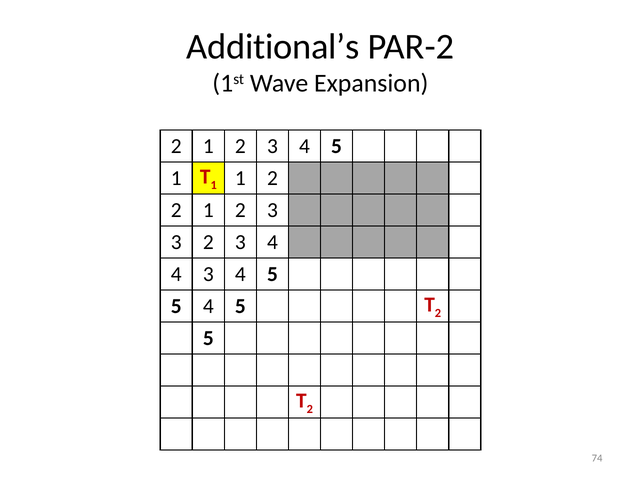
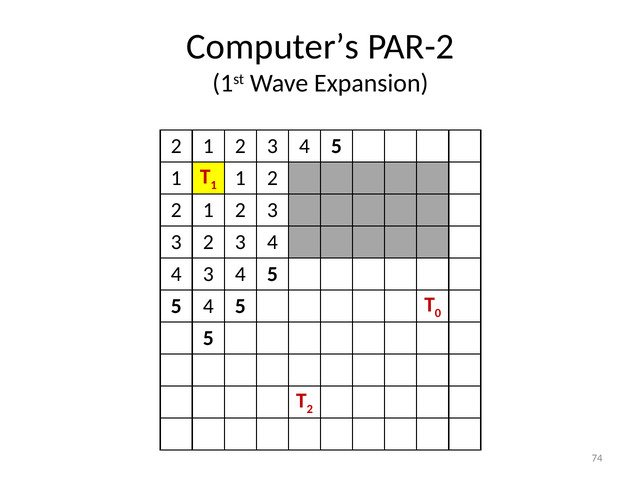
Additional’s: Additional’s -> Computer’s
2 at (438, 314): 2 -> 0
